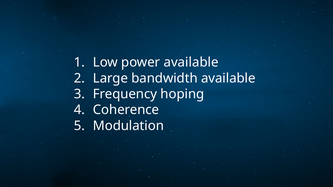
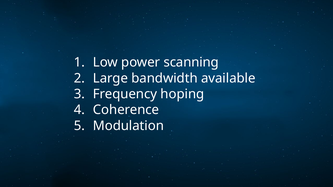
power available: available -> scanning
